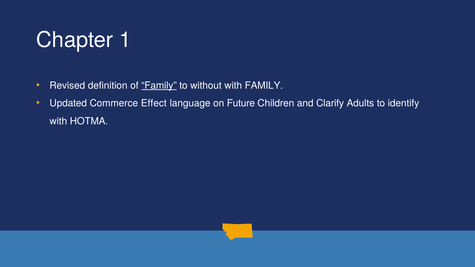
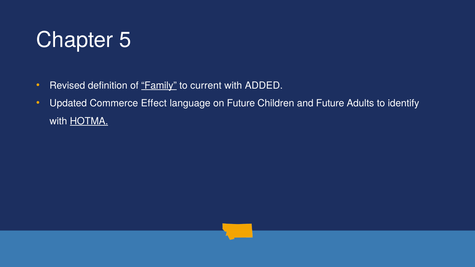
1: 1 -> 5
without: without -> current
with FAMILY: FAMILY -> ADDED
and Clarify: Clarify -> Future
HOTMA underline: none -> present
